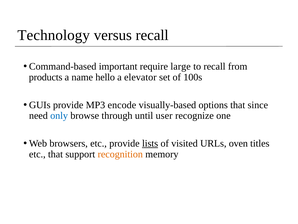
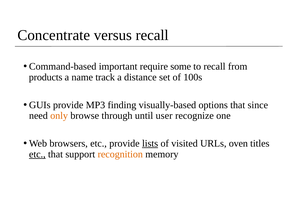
Technology: Technology -> Concentrate
large: large -> some
hello: hello -> track
elevator: elevator -> distance
encode: encode -> finding
only colour: blue -> orange
etc at (37, 154) underline: none -> present
